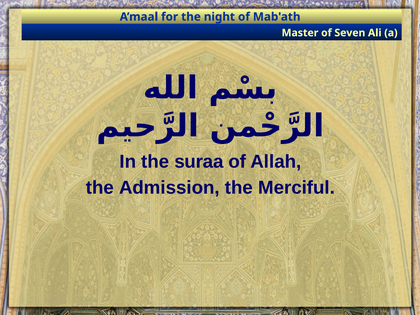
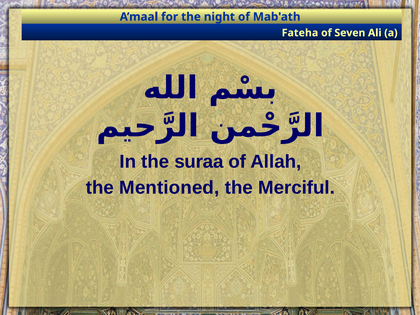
Master: Master -> Fateha
Admission: Admission -> Mentioned
